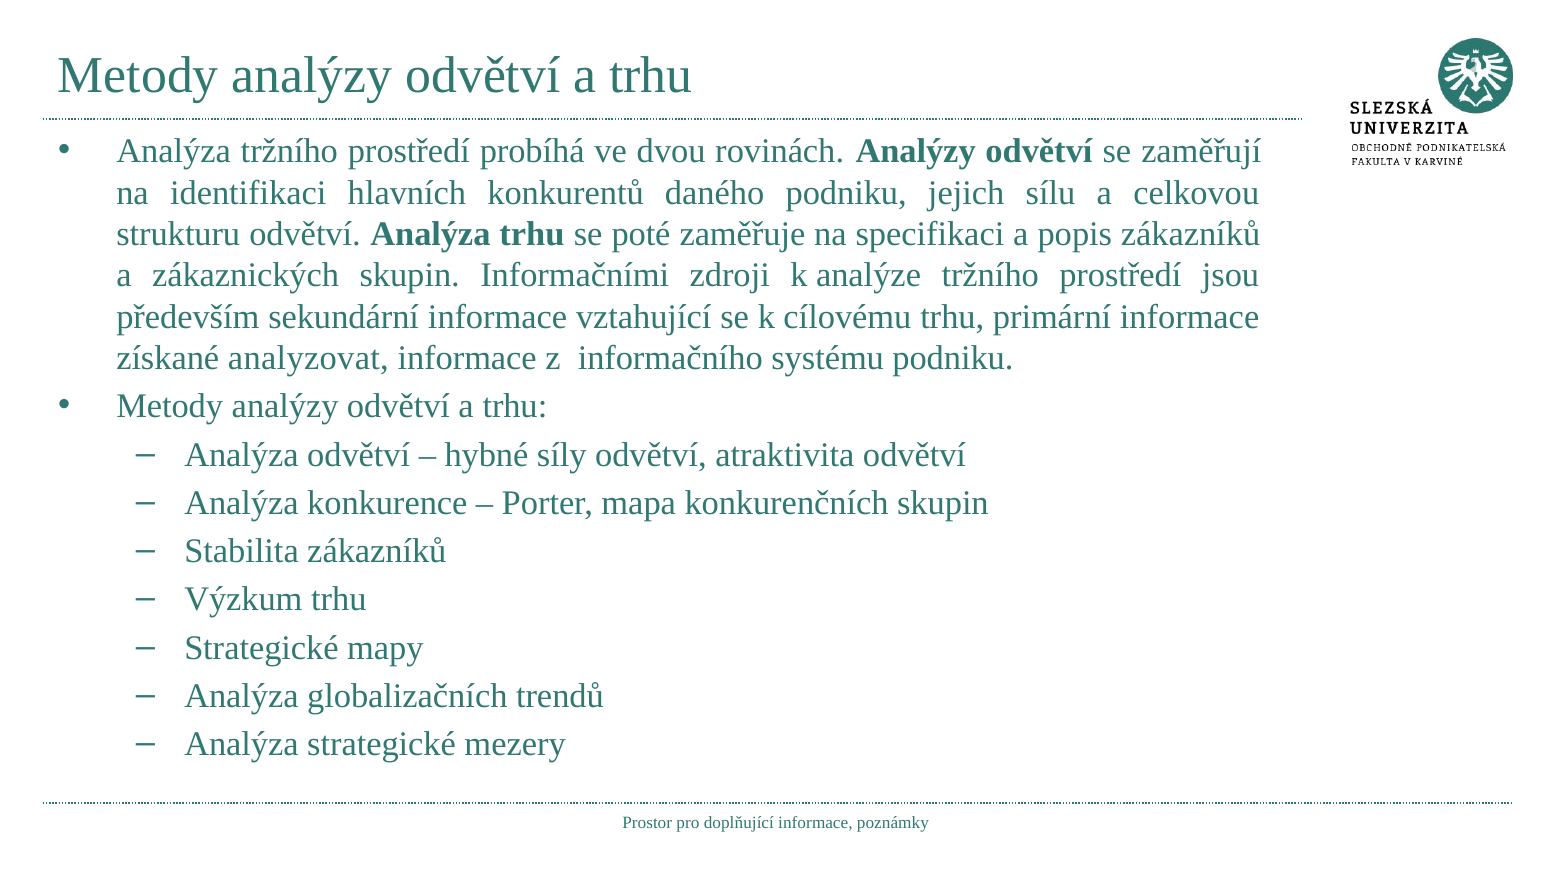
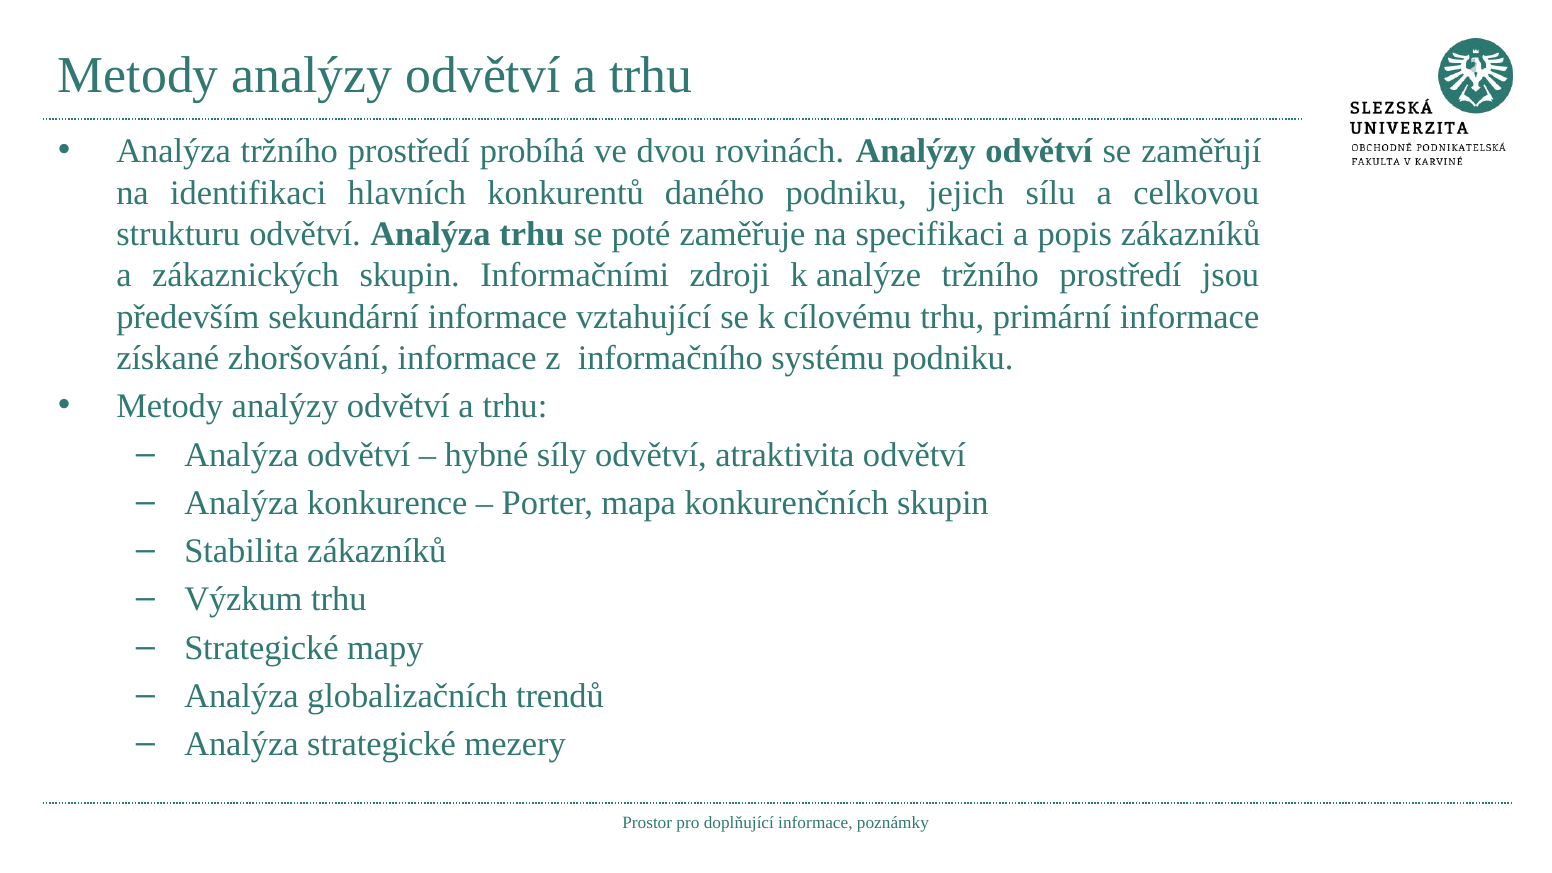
analyzovat: analyzovat -> zhoršování
